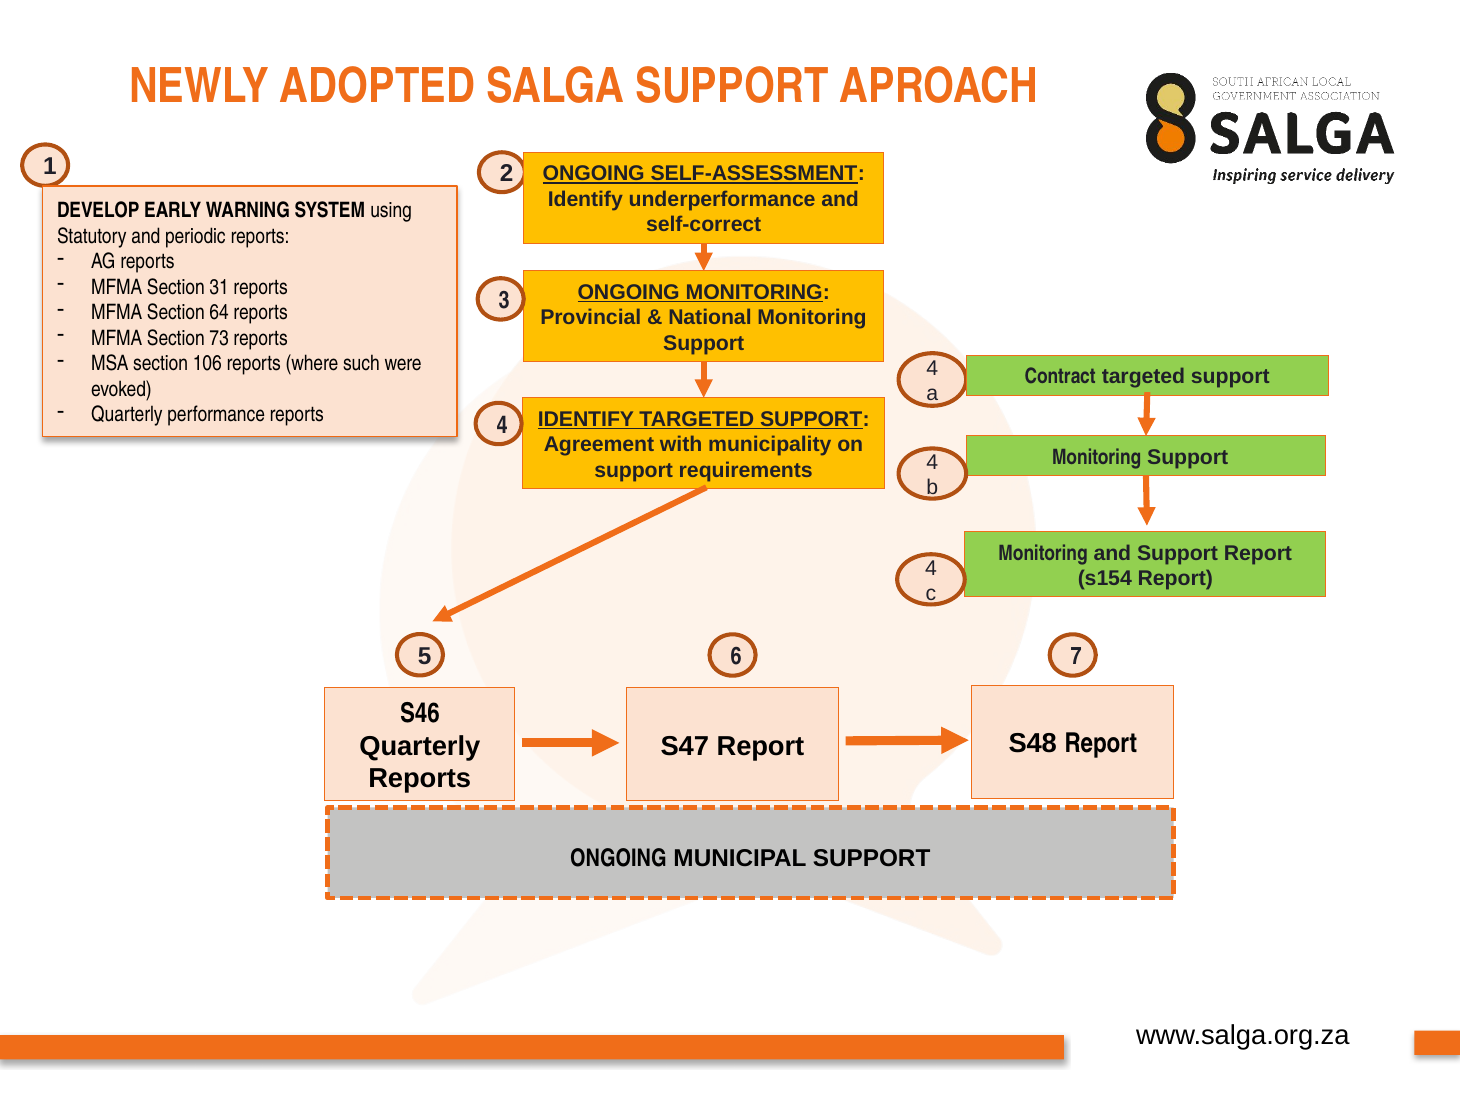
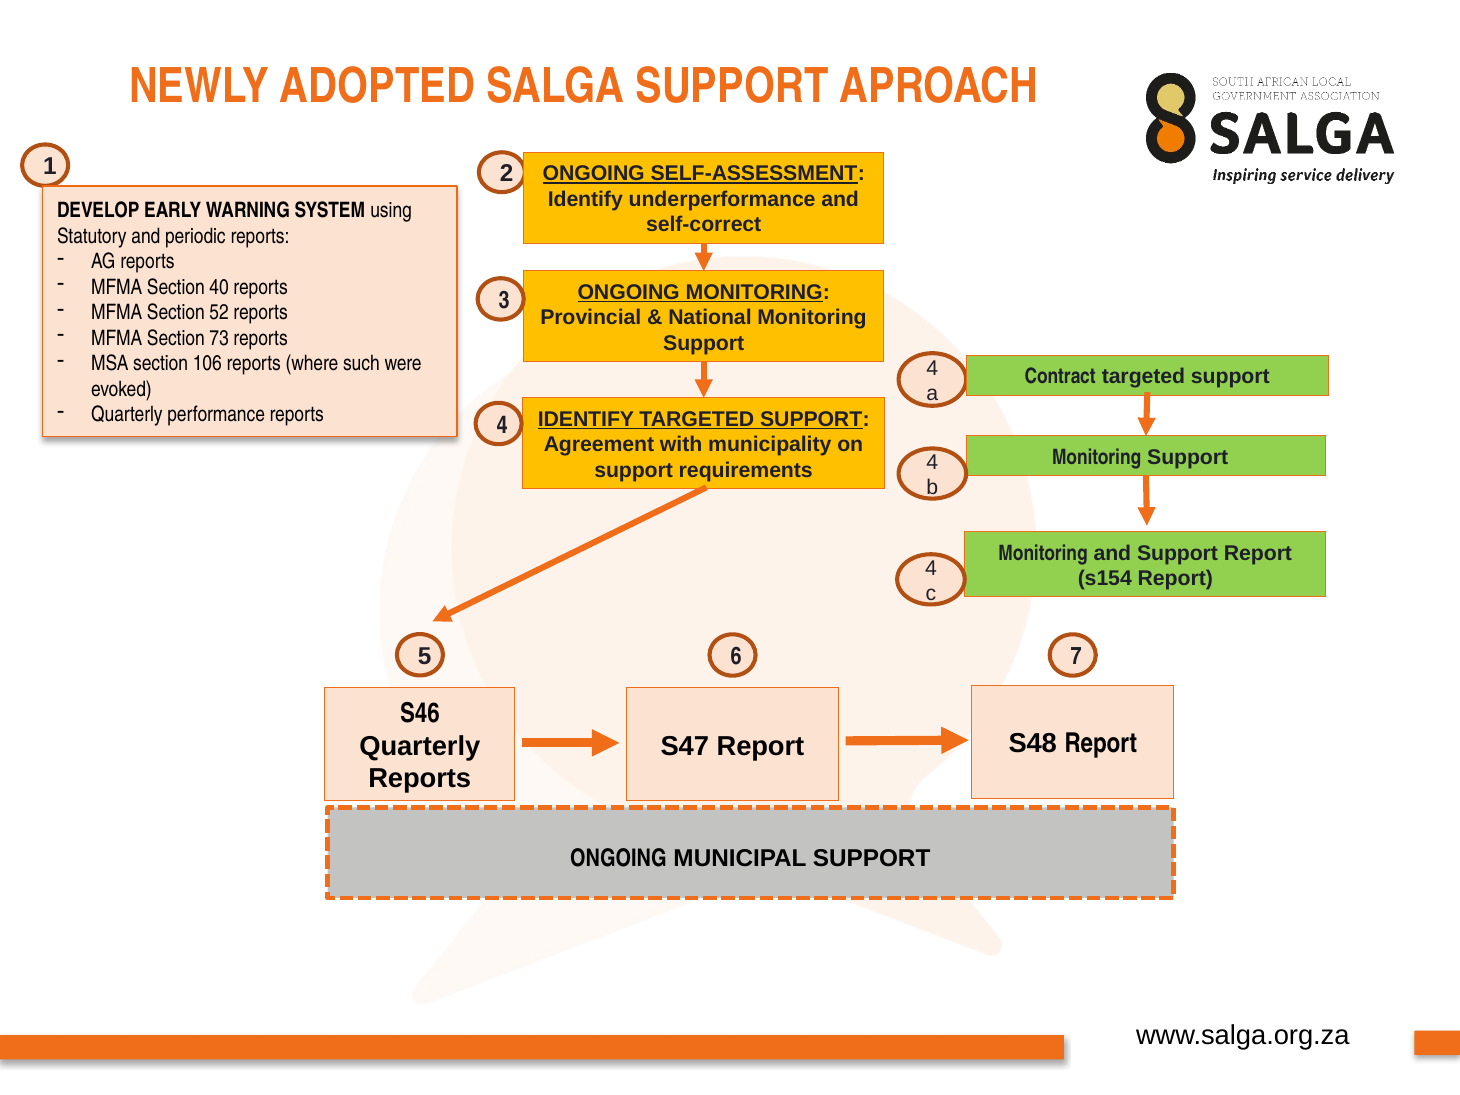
31: 31 -> 40
64: 64 -> 52
